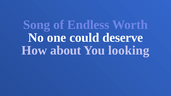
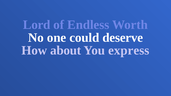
Song: Song -> Lord
looking: looking -> express
